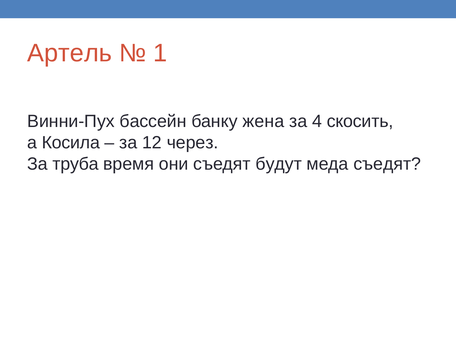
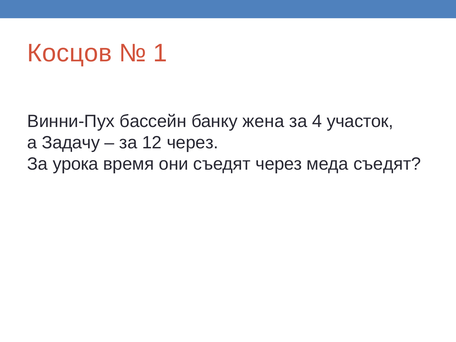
Артель: Артель -> Косцов
скосить: скосить -> участок
Косила: Косила -> Задачу
труба: труба -> урока
съедят будут: будут -> через
